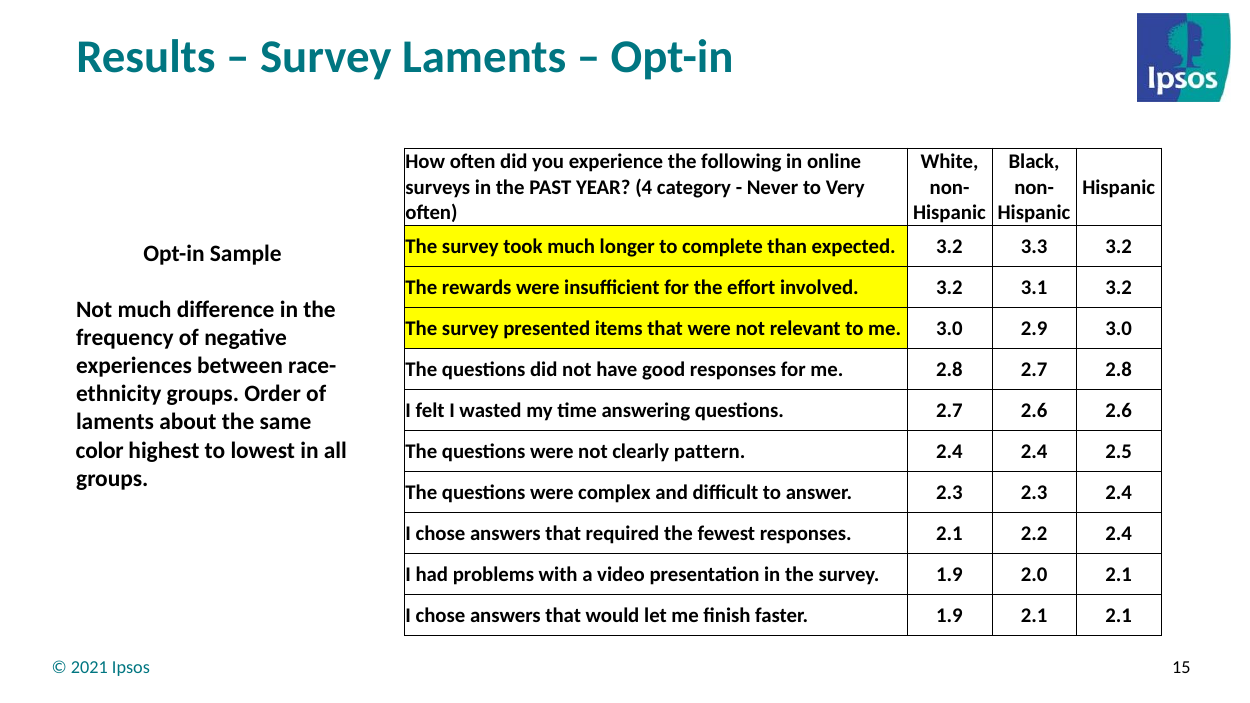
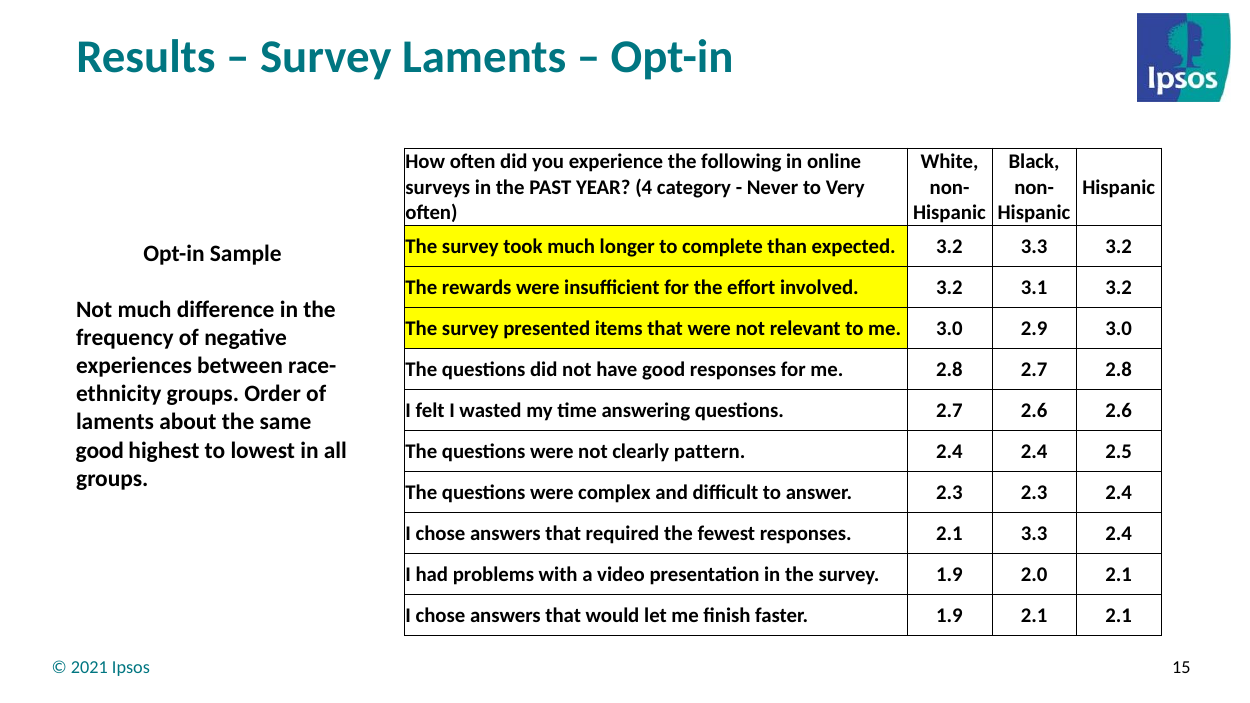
color at (100, 450): color -> good
2.1 2.2: 2.2 -> 3.3
